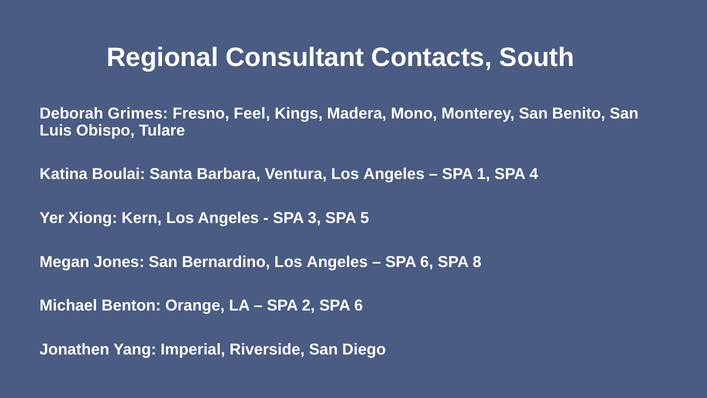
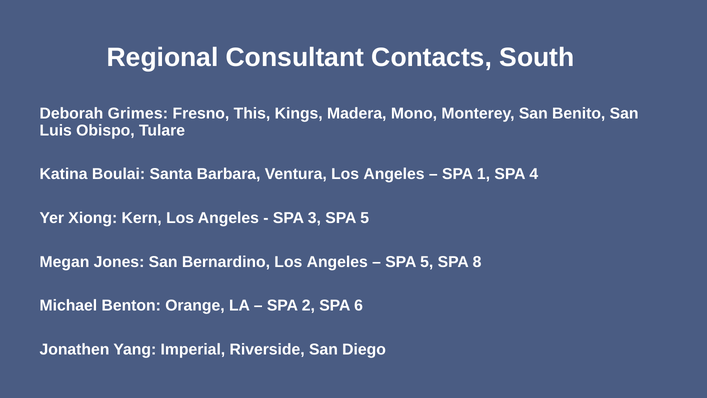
Feel: Feel -> This
6 at (427, 262): 6 -> 5
